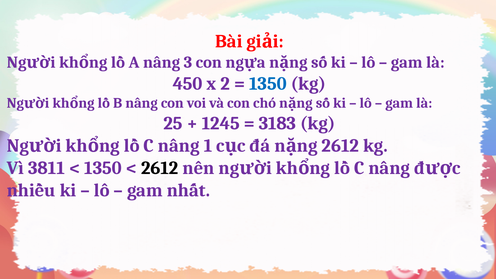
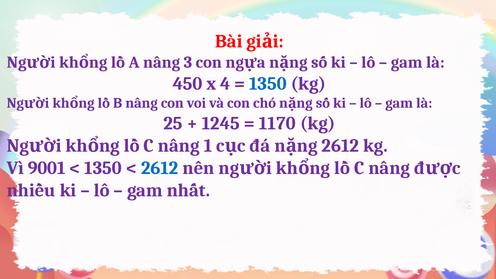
2: 2 -> 4
3183: 3183 -> 1170
3811: 3811 -> 9001
2612 at (160, 168) colour: black -> blue
